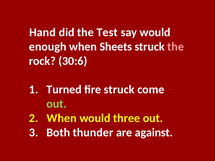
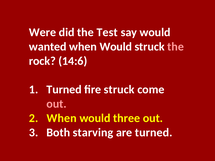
Hand: Hand -> Were
enough: enough -> wanted
Sheets at (116, 47): Sheets -> Would
30:6: 30:6 -> 14:6
out at (57, 104) colour: light green -> pink
thunder: thunder -> starving
are against: against -> turned
